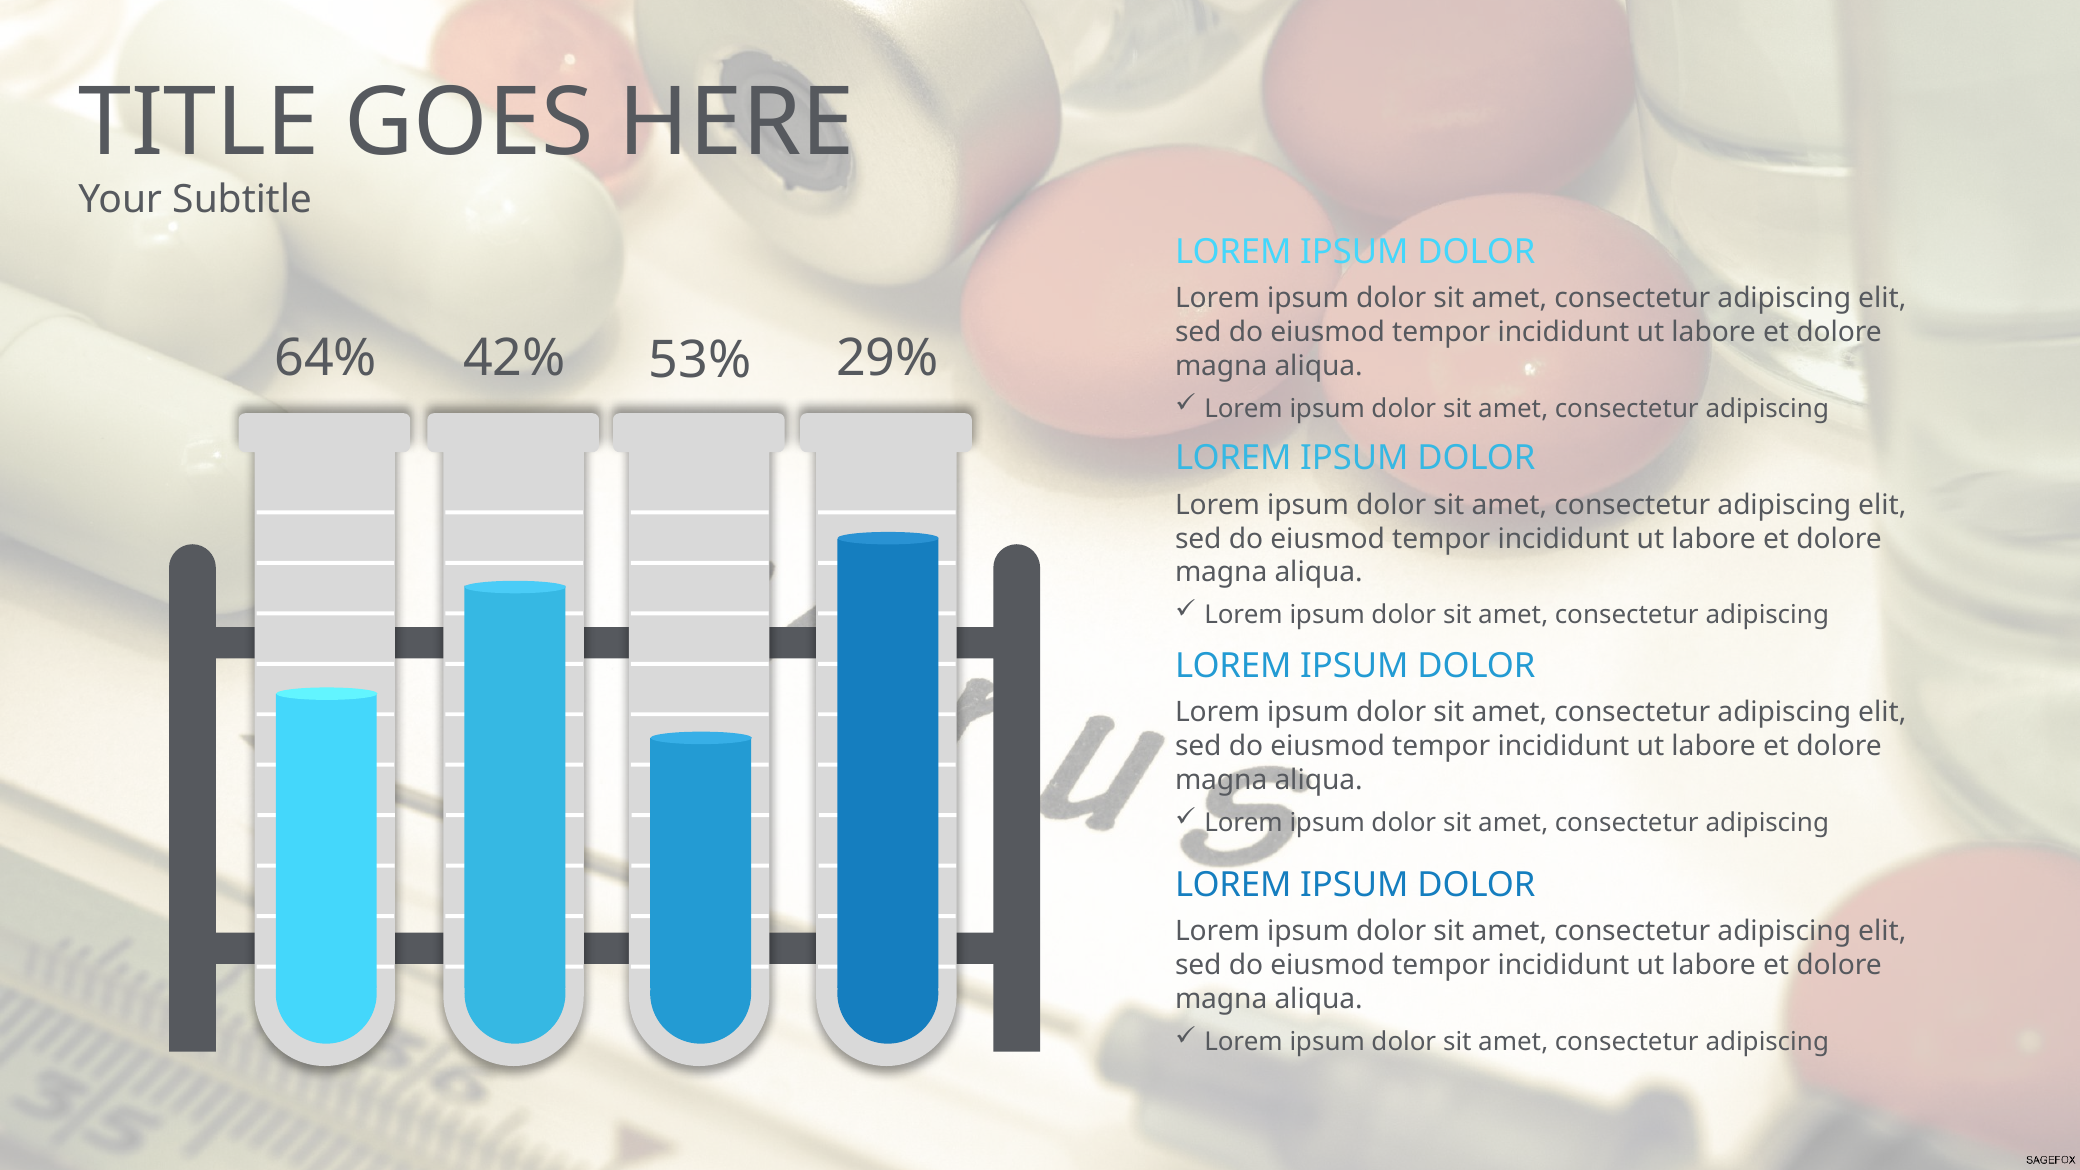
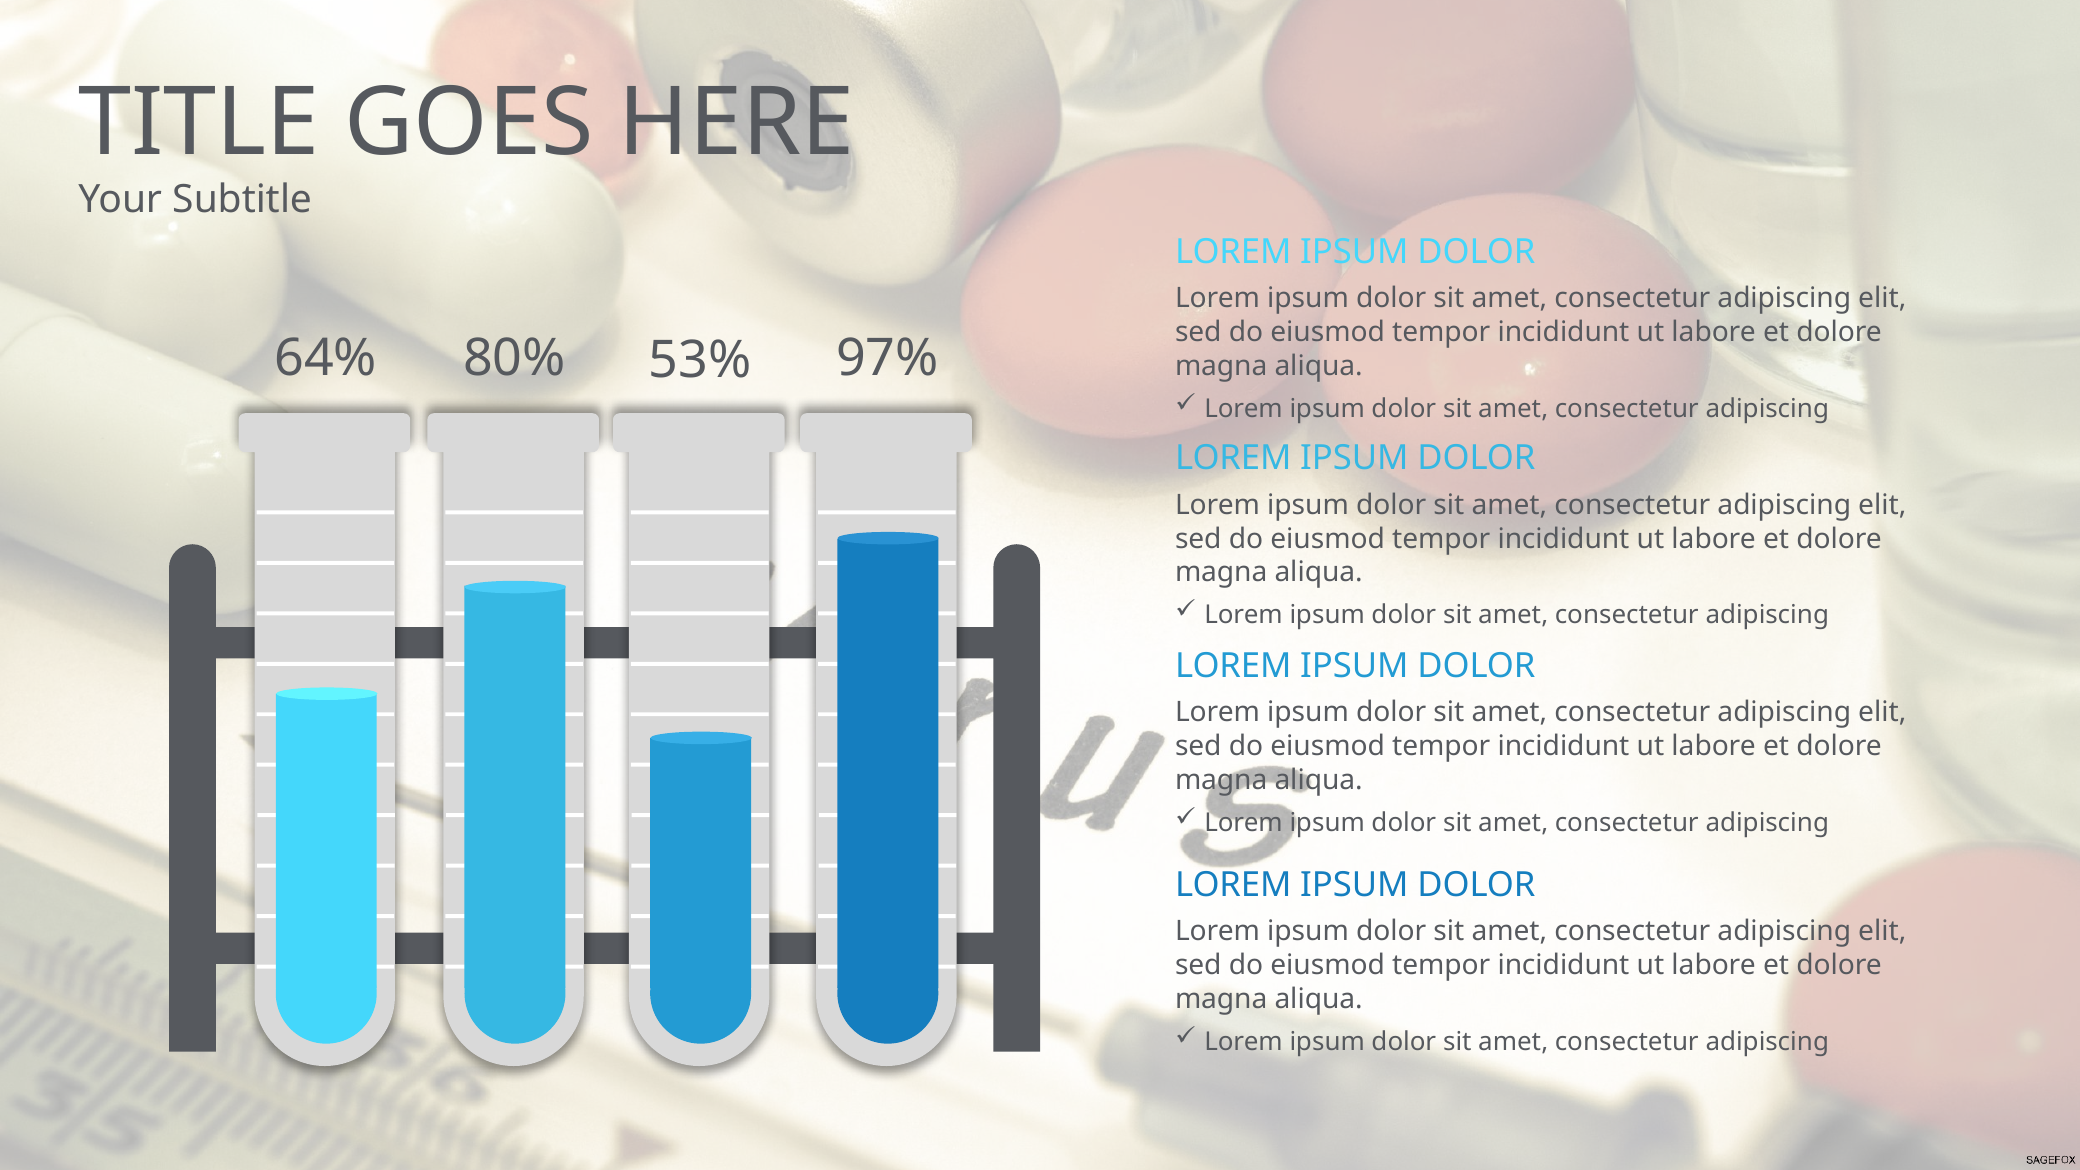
42%: 42% -> 80%
29%: 29% -> 97%
